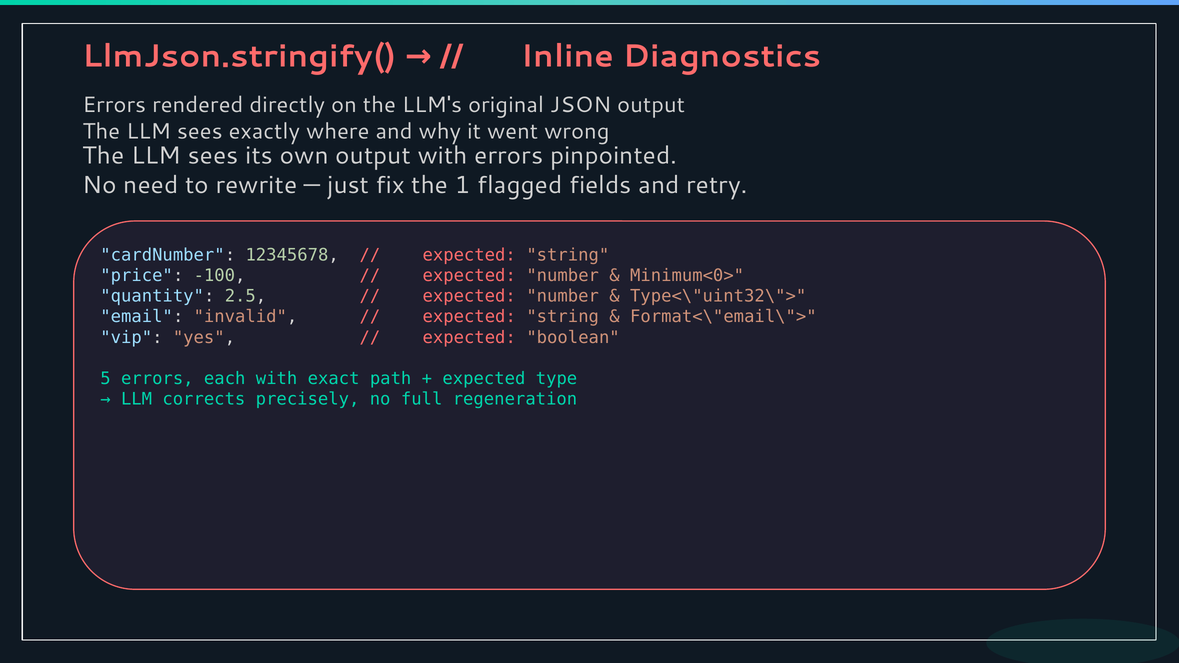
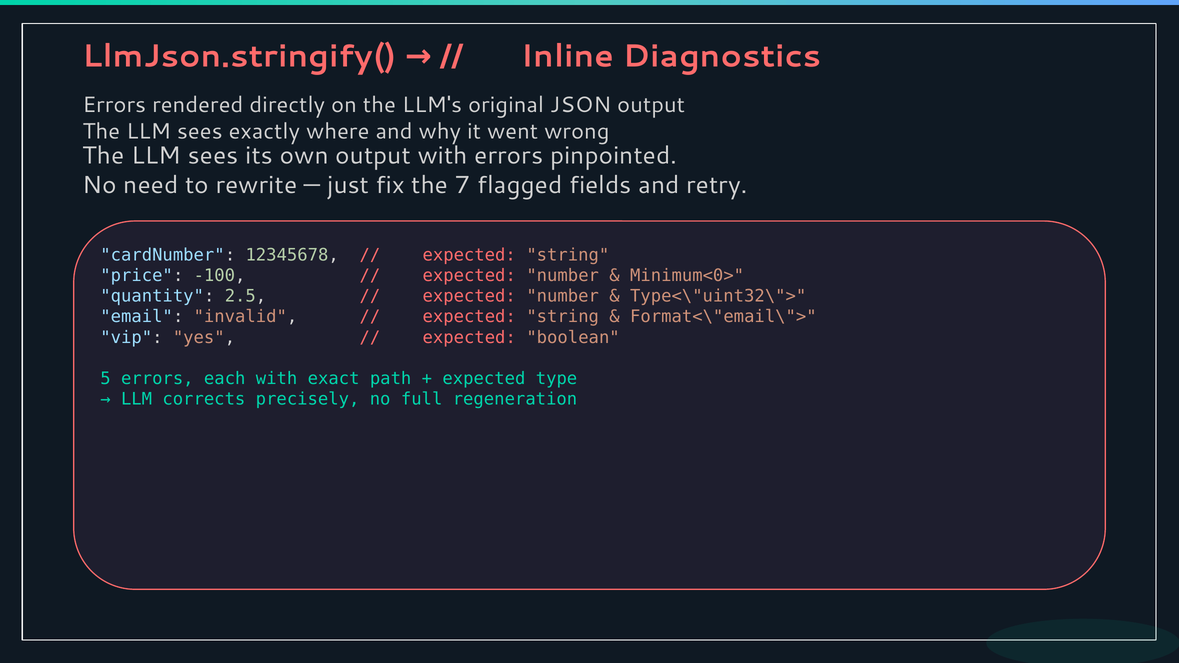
1: 1 -> 7
